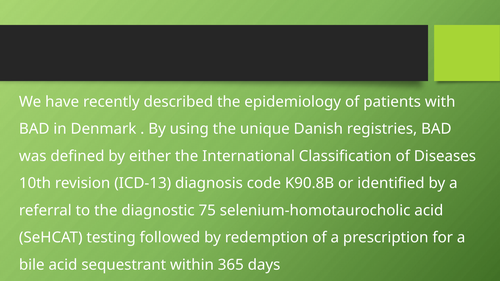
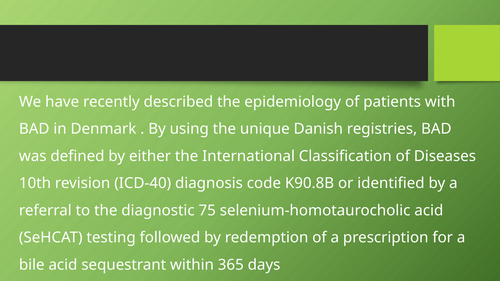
ICD-13: ICD-13 -> ICD-40
